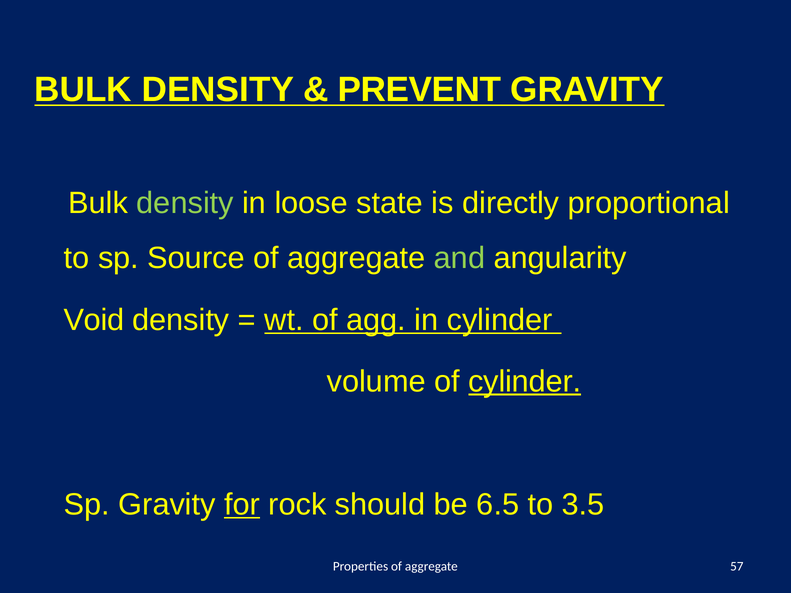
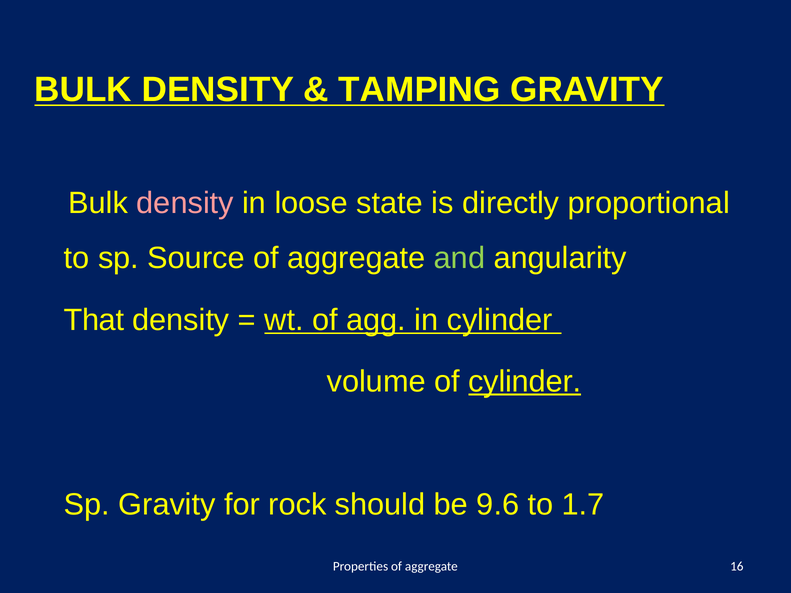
PREVENT: PREVENT -> TAMPING
density at (185, 203) colour: light green -> pink
Void: Void -> That
for underline: present -> none
6.5: 6.5 -> 9.6
3.5: 3.5 -> 1.7
57: 57 -> 16
